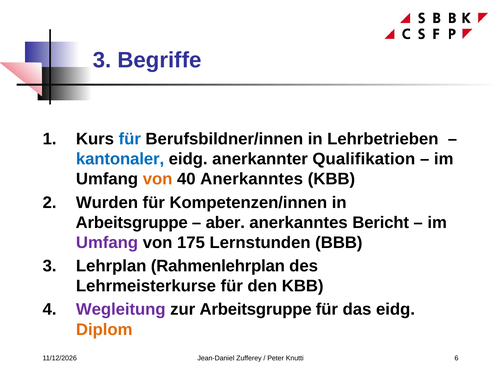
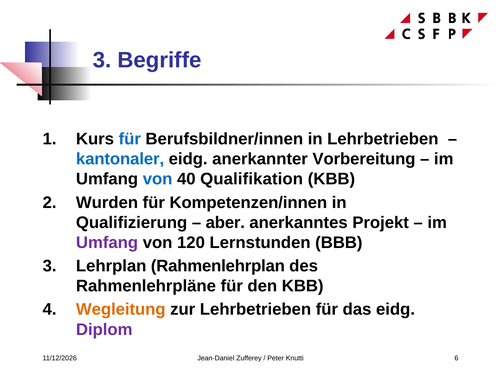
Qualifikation: Qualifikation -> Vorbereitung
von at (158, 179) colour: orange -> blue
40 Anerkanntes: Anerkanntes -> Qualifikation
Arbeitsgruppe at (132, 222): Arbeitsgruppe -> Qualifizierung
Bericht: Bericht -> Projekt
175: 175 -> 120
Lehrmeisterkurse: Lehrmeisterkurse -> Rahmenlehrpläne
Wegleitung colour: purple -> orange
zur Arbeitsgruppe: Arbeitsgruppe -> Lehrbetrieben
Diplom colour: orange -> purple
